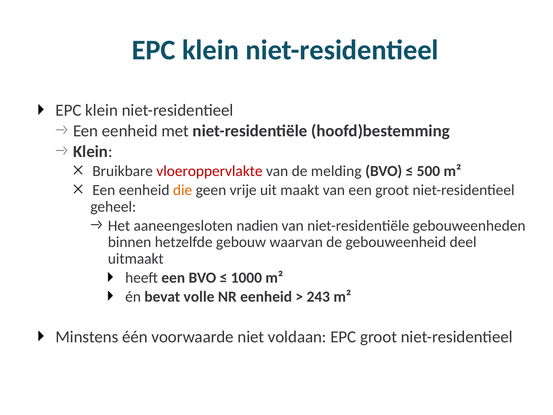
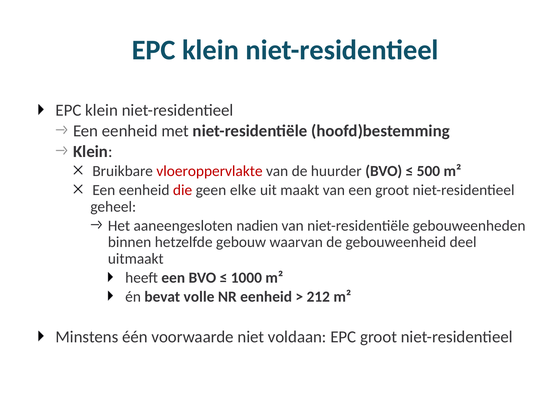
melding: melding -> huurder
die colour: orange -> red
vrije: vrije -> elke
243: 243 -> 212
